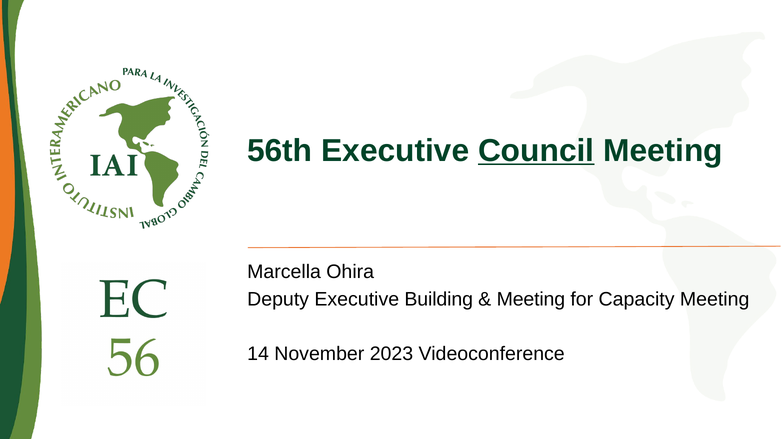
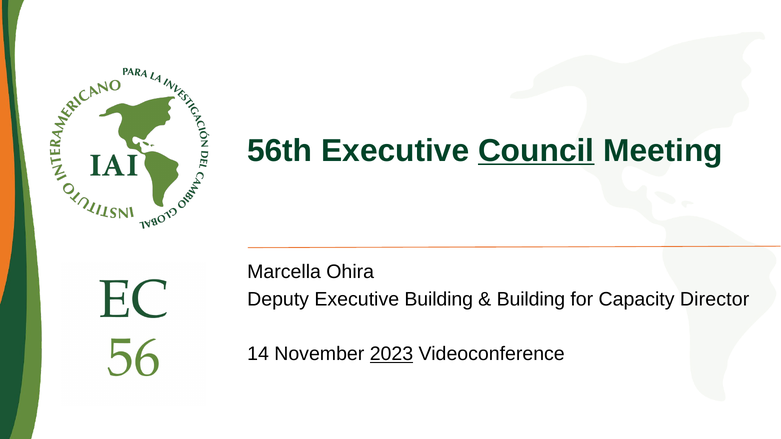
Meeting at (531, 299): Meeting -> Building
Capacity Meeting: Meeting -> Director
2023 underline: none -> present
